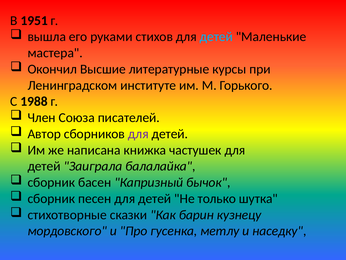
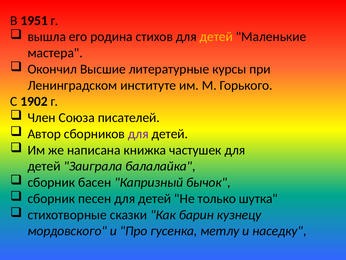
руками: руками -> родина
детей at (216, 37) colour: light blue -> yellow
1988: 1988 -> 1902
